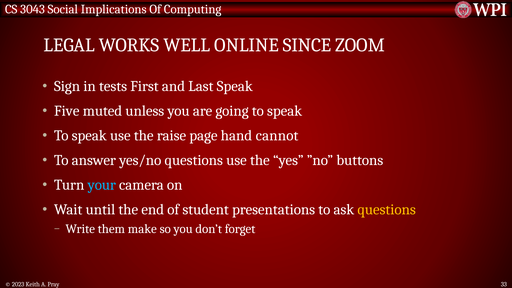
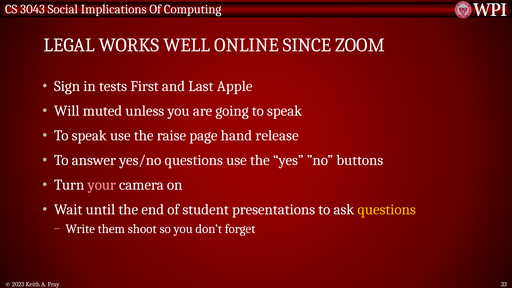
Last Speak: Speak -> Apple
Five: Five -> Will
cannot: cannot -> release
your colour: light blue -> pink
make: make -> shoot
